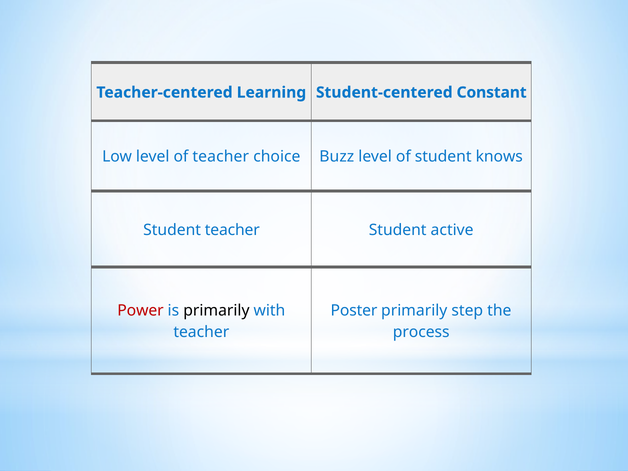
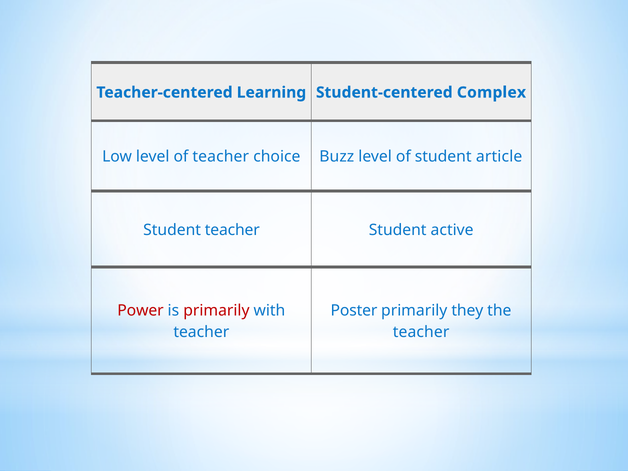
Constant: Constant -> Complex
knows: knows -> article
primarily at (216, 311) colour: black -> red
step: step -> they
process at (421, 332): process -> teacher
